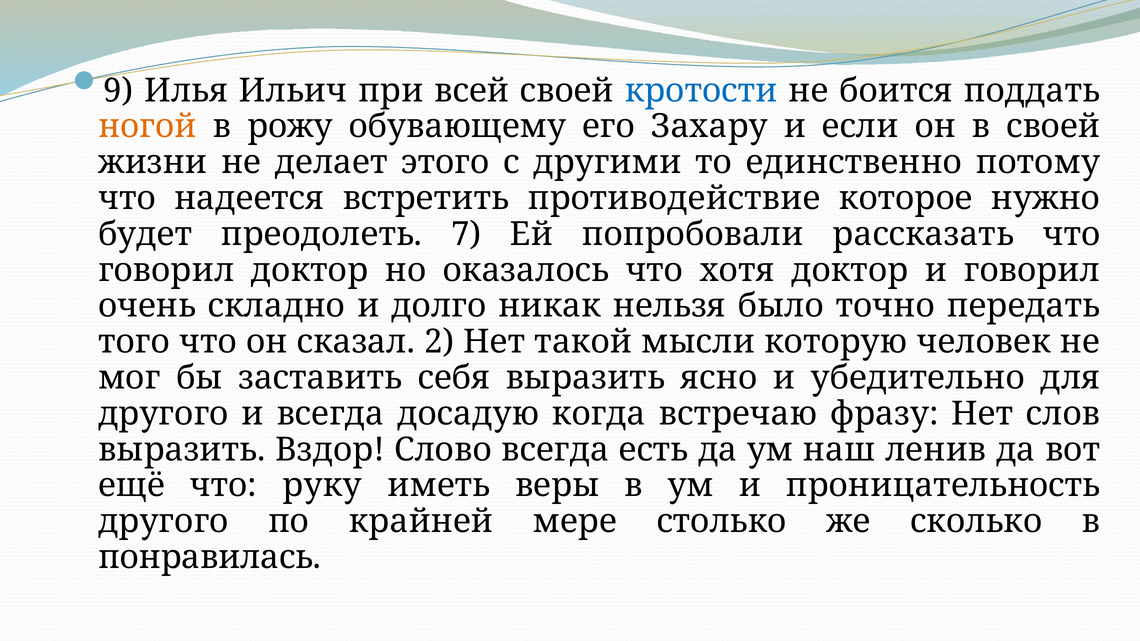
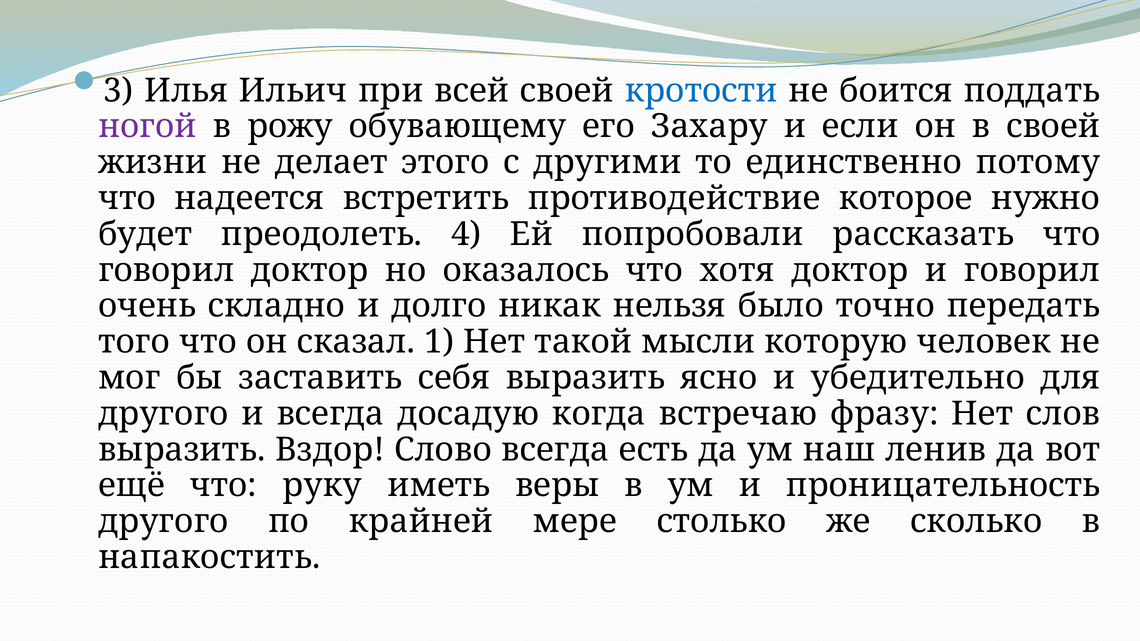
9: 9 -> 3
ногой colour: orange -> purple
7: 7 -> 4
2: 2 -> 1
понравилась: понравилась -> напакостить
